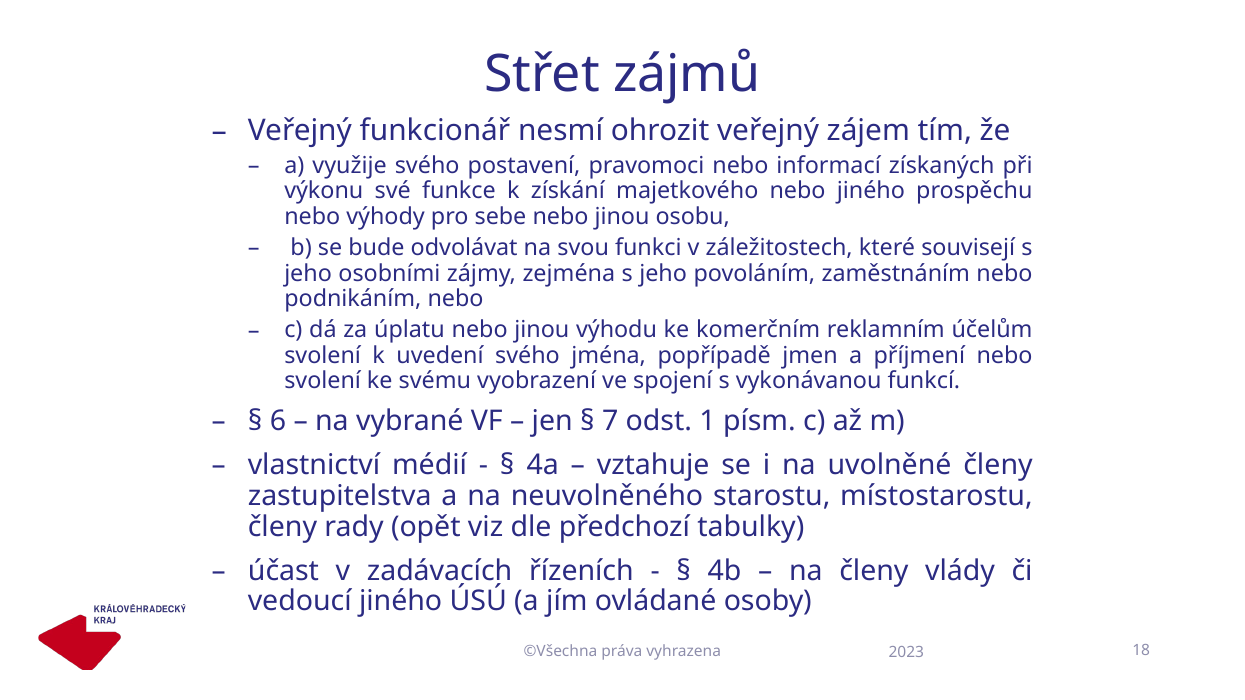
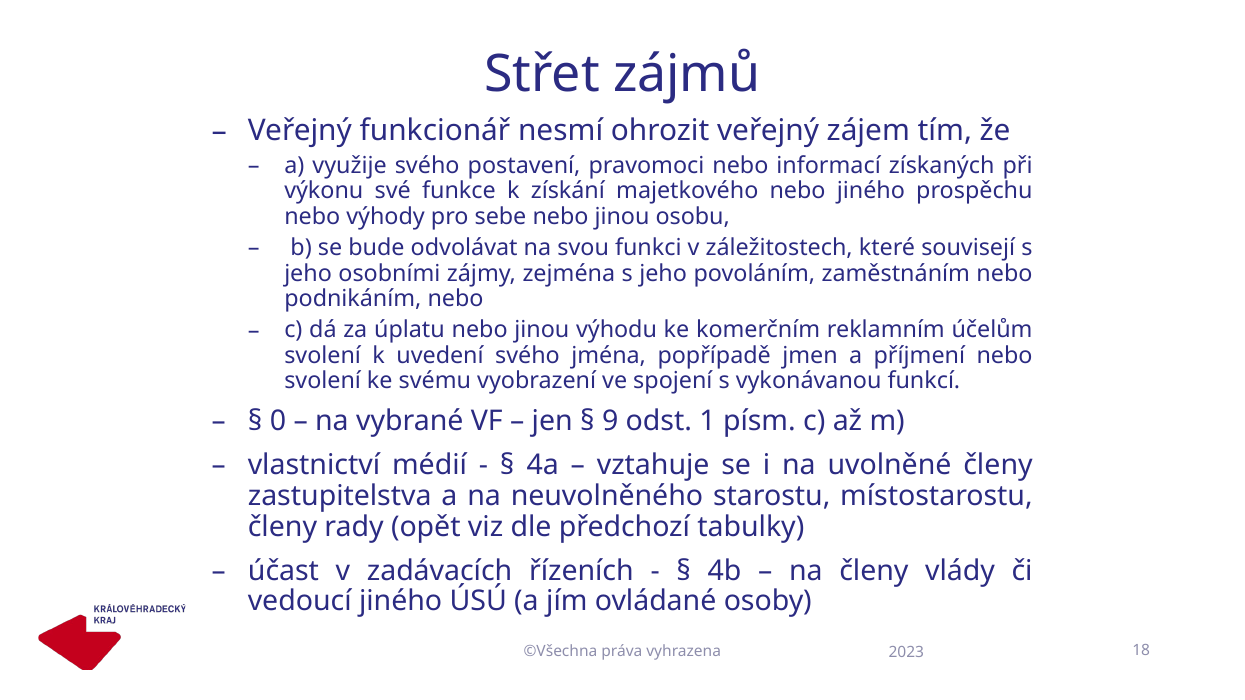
6: 6 -> 0
7: 7 -> 9
